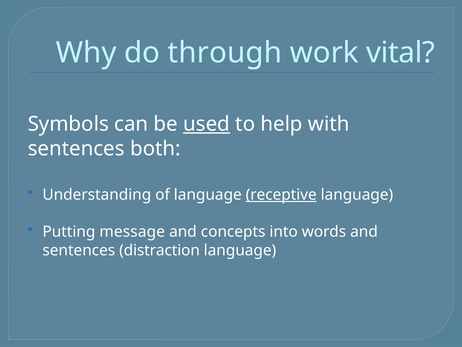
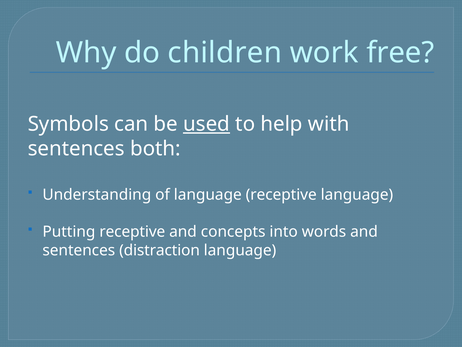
through: through -> children
vital: vital -> free
receptive at (281, 194) underline: present -> none
Putting message: message -> receptive
